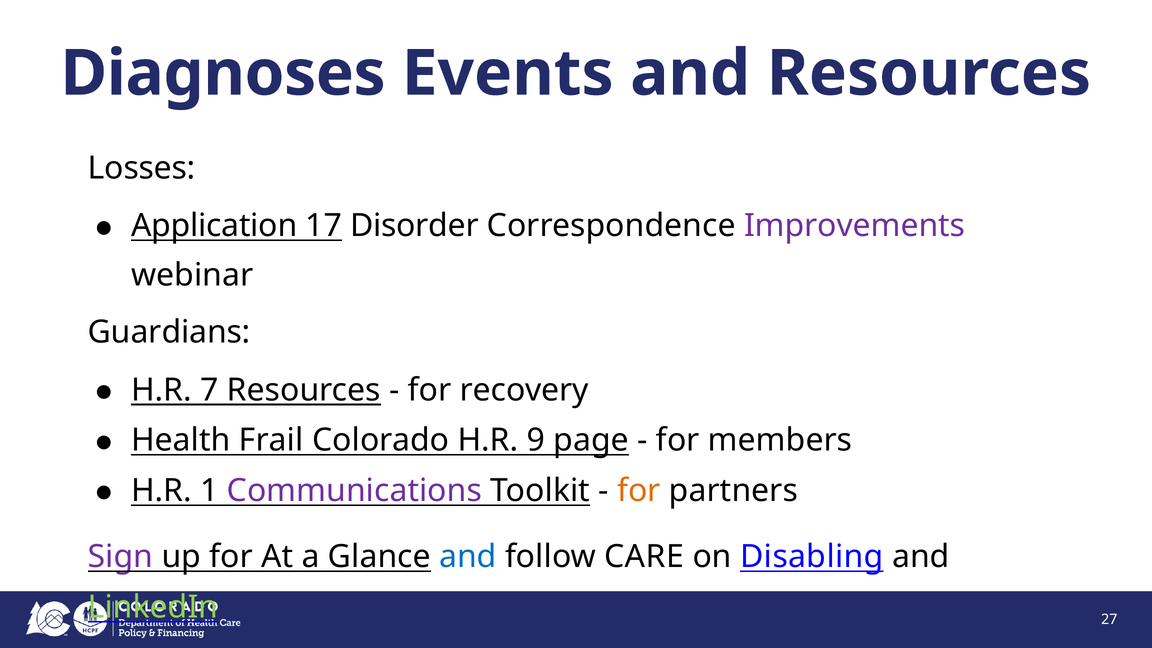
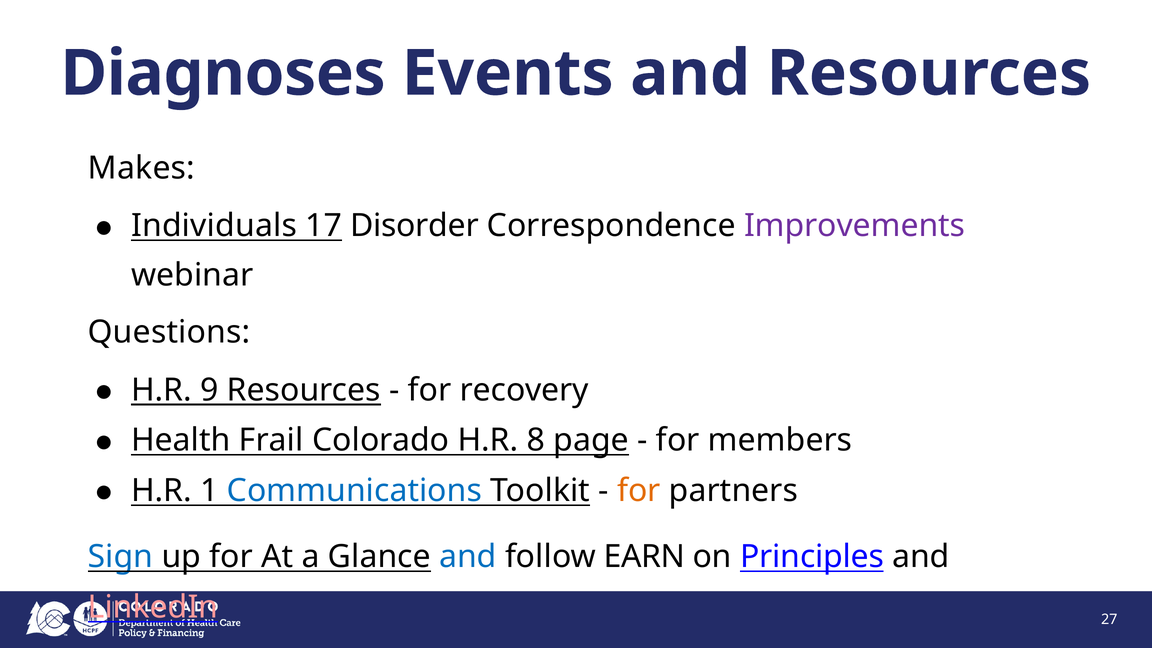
Losses: Losses -> Makes
Application: Application -> Individuals
Guardians: Guardians -> Questions
7: 7 -> 9
9: 9 -> 8
Communications colour: purple -> blue
Sign colour: purple -> blue
CARE: CARE -> EARN
Disabling: Disabling -> Principles
LinkedIn colour: light green -> pink
